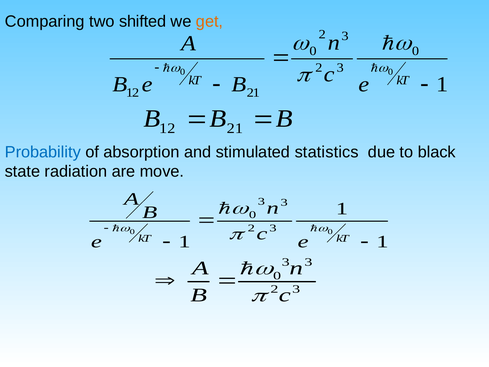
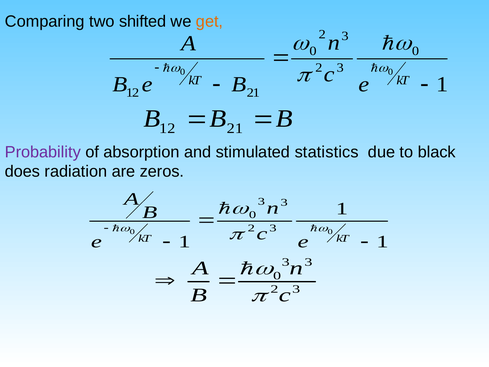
Probability colour: blue -> purple
state: state -> does
move: move -> zeros
